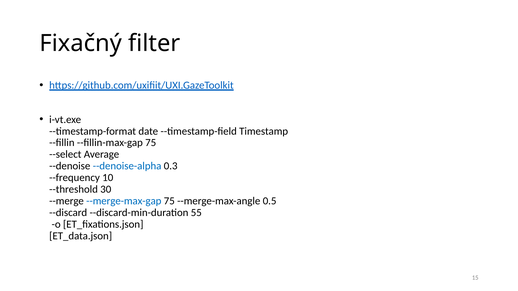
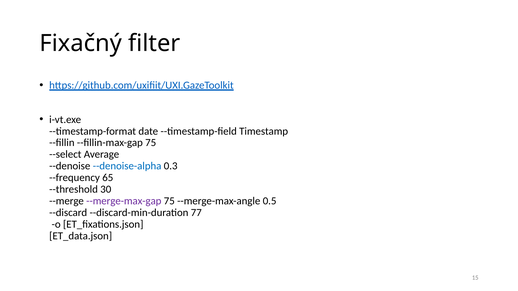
10: 10 -> 65
--merge-max-gap colour: blue -> purple
55: 55 -> 77
